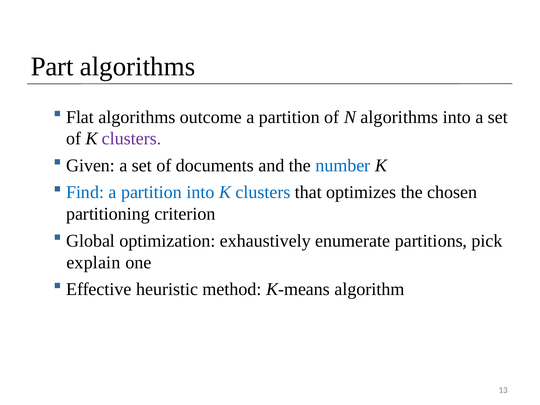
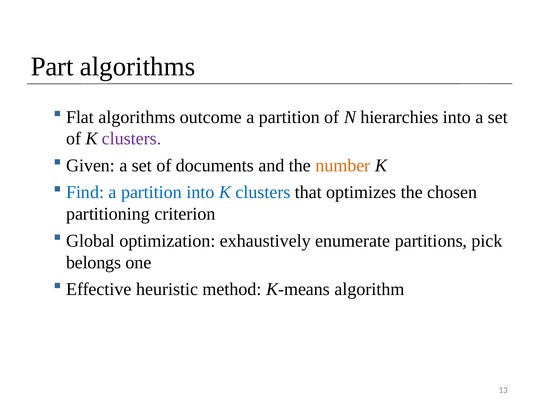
N algorithms: algorithms -> hierarchies
number colour: blue -> orange
explain: explain -> belongs
